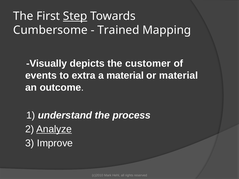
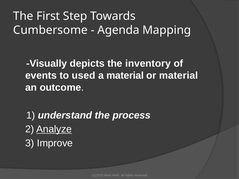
Step underline: present -> none
Trained: Trained -> Agenda
customer: customer -> inventory
extra: extra -> used
